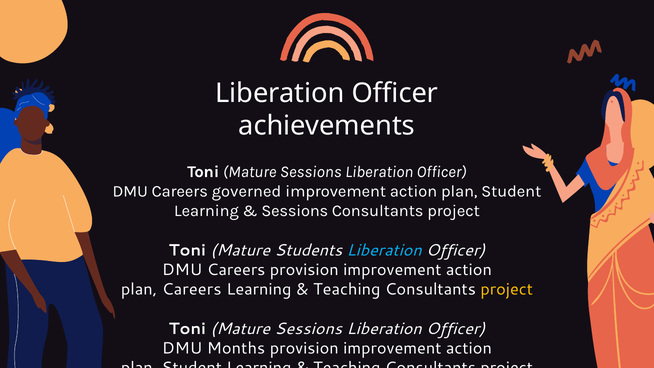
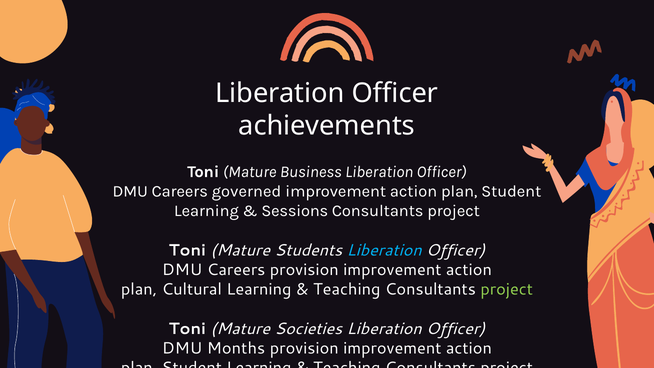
Sessions at (311, 172): Sessions -> Business
plan Careers: Careers -> Cultural
project at (507, 289) colour: yellow -> light green
Sessions at (308, 329): Sessions -> Societies
